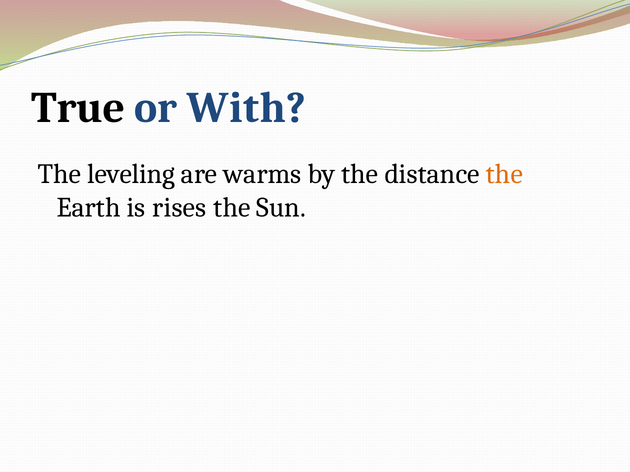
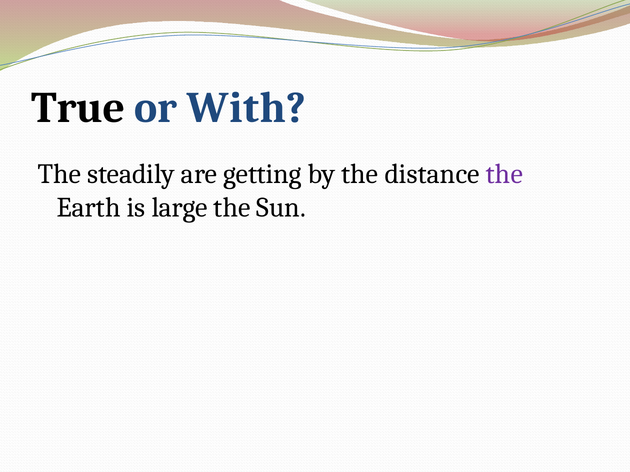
leveling: leveling -> steadily
warms: warms -> getting
the at (504, 174) colour: orange -> purple
rises: rises -> large
